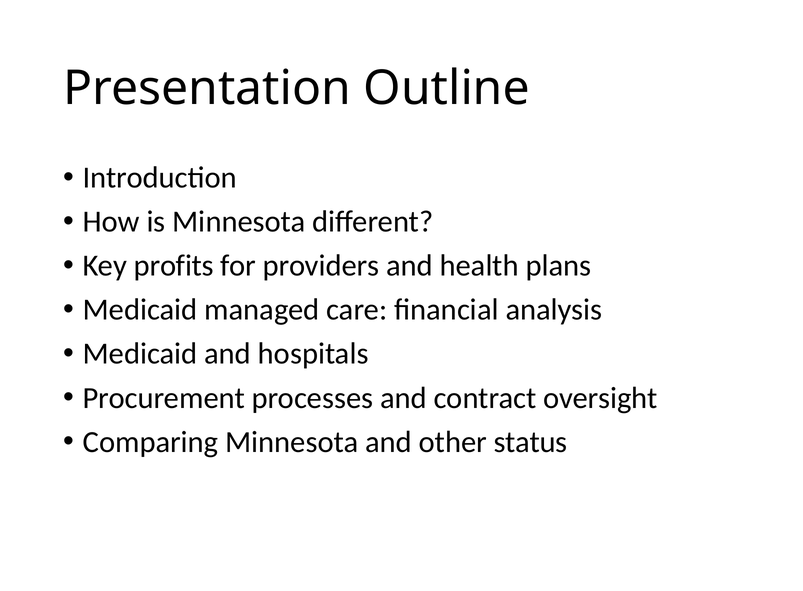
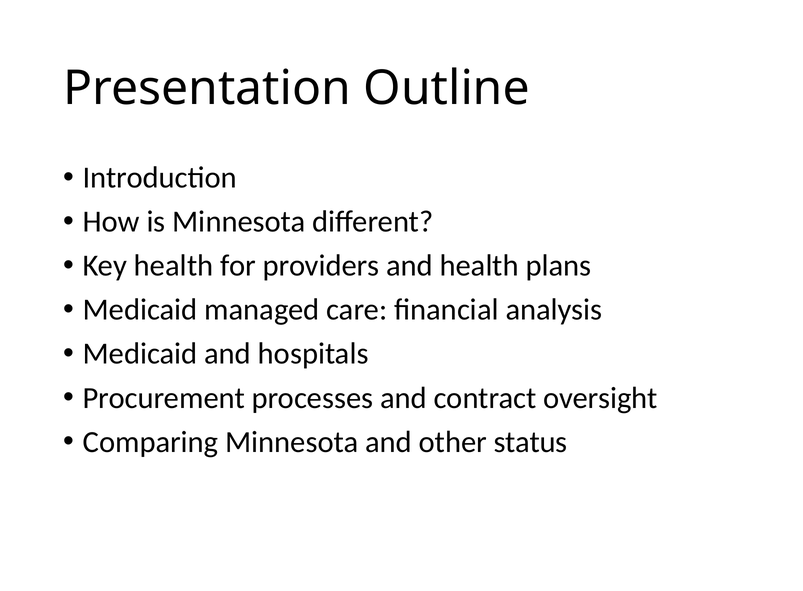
Key profits: profits -> health
